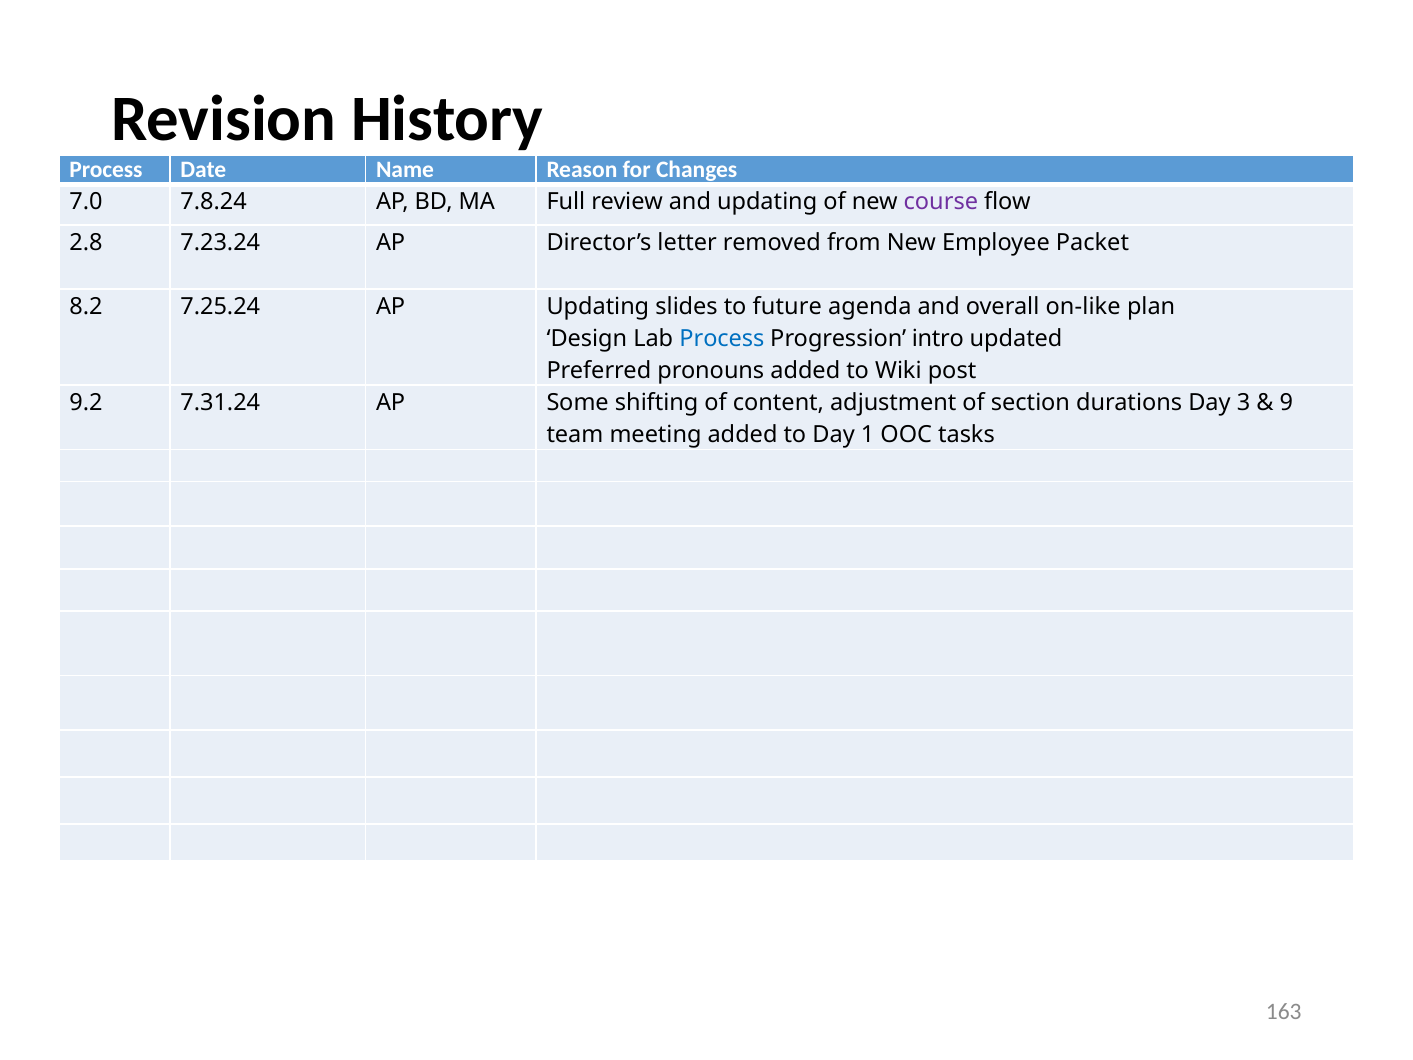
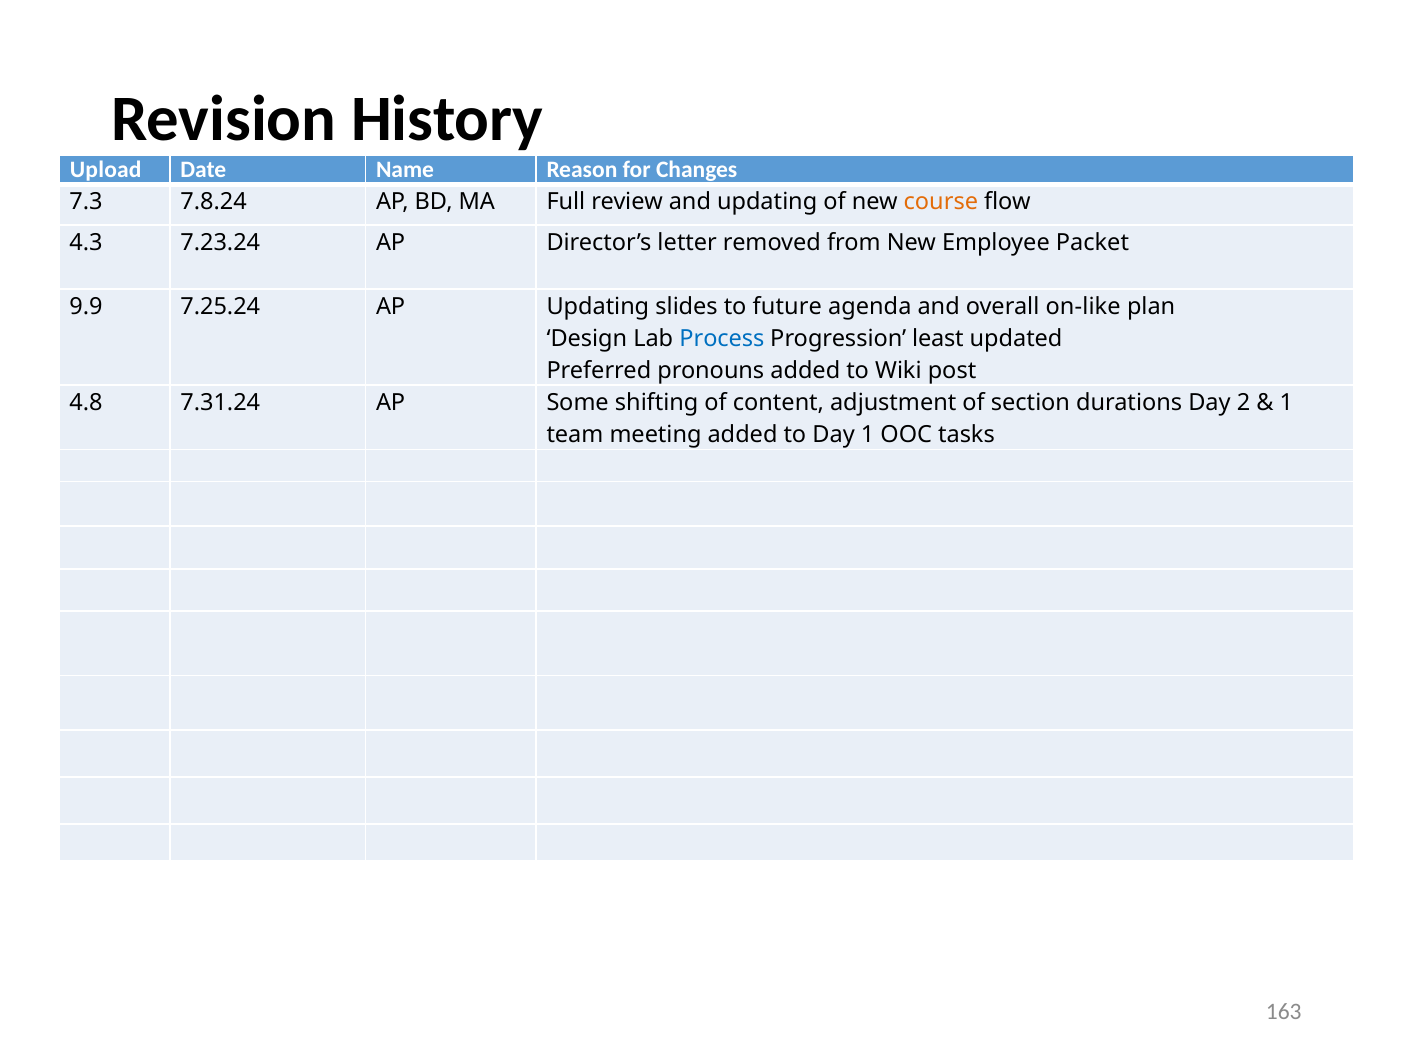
Process at (106, 170): Process -> Upload
7.0: 7.0 -> 7.3
course colour: purple -> orange
2.8: 2.8 -> 4.3
8.2: 8.2 -> 9.9
intro: intro -> least
9.2: 9.2 -> 4.8
3: 3 -> 2
9 at (1286, 403): 9 -> 1
